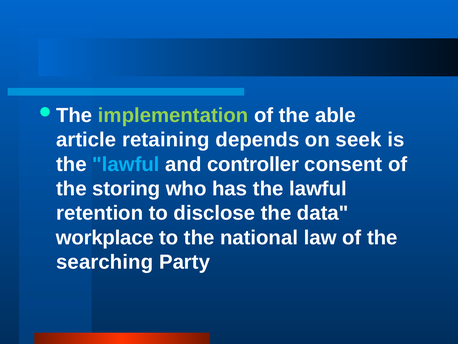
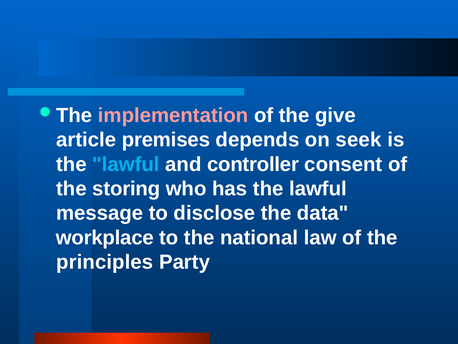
implementation colour: light green -> pink
able: able -> give
retaining: retaining -> premises
retention: retention -> message
searching: searching -> principles
